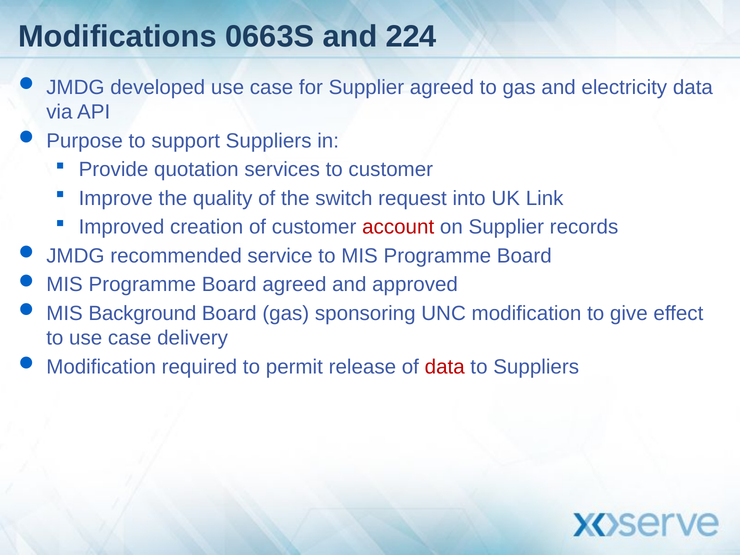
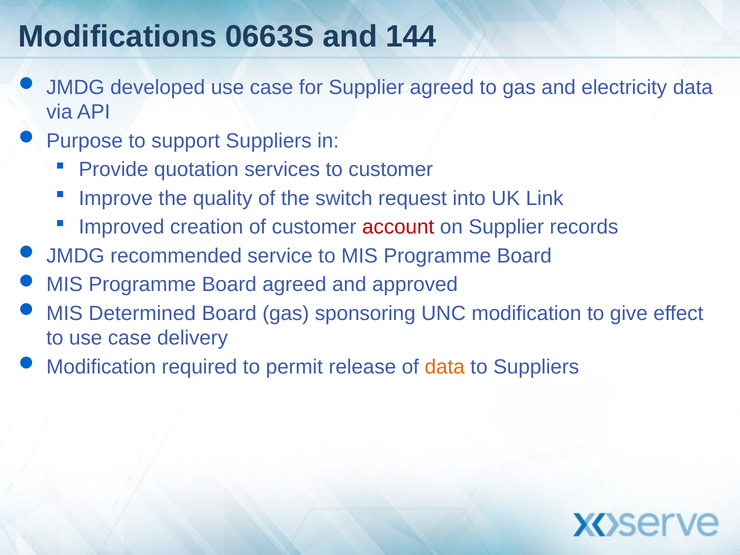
224: 224 -> 144
Background: Background -> Determined
data at (445, 367) colour: red -> orange
